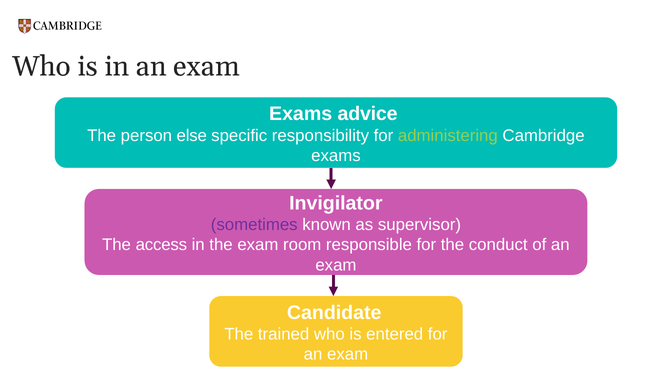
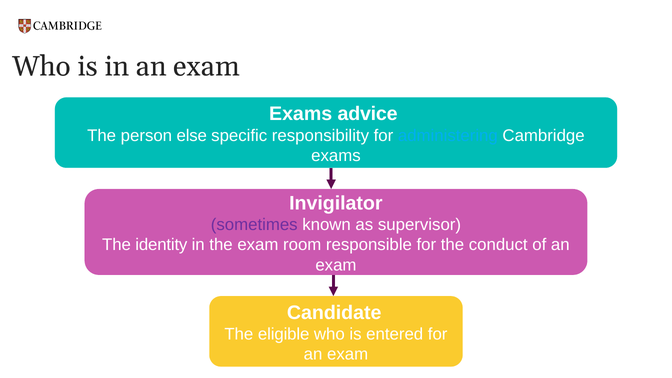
administering colour: light green -> light blue
access: access -> identity
trained: trained -> eligible
